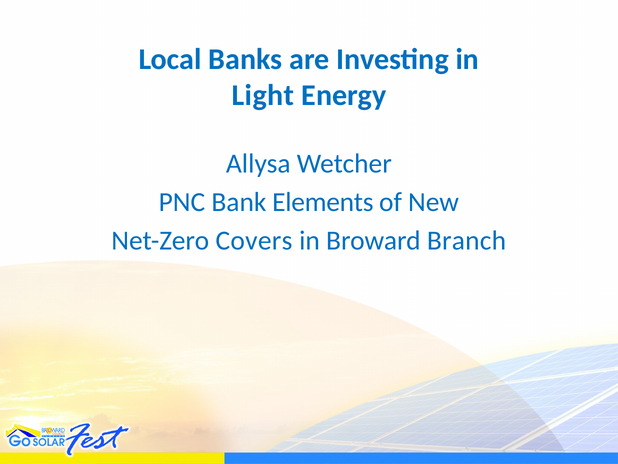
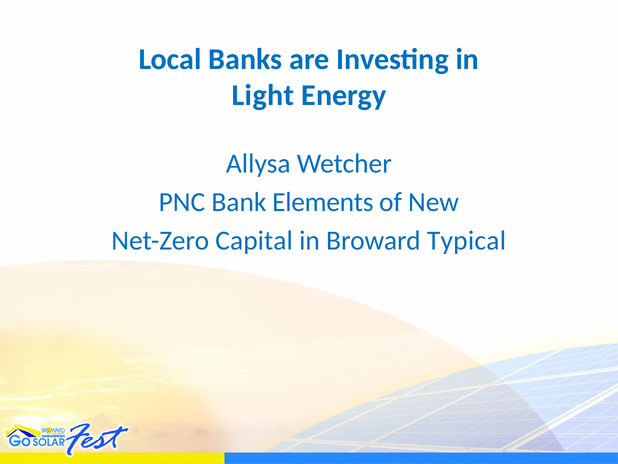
Covers: Covers -> Capital
Branch: Branch -> Typical
